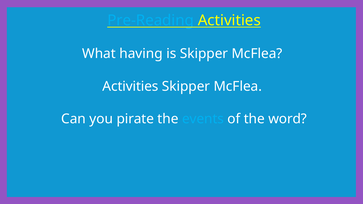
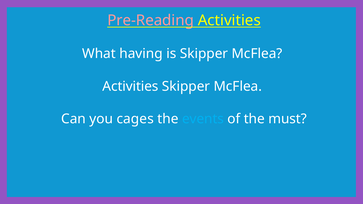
Pre-Reading colour: light blue -> pink
pirate: pirate -> cages
word: word -> must
